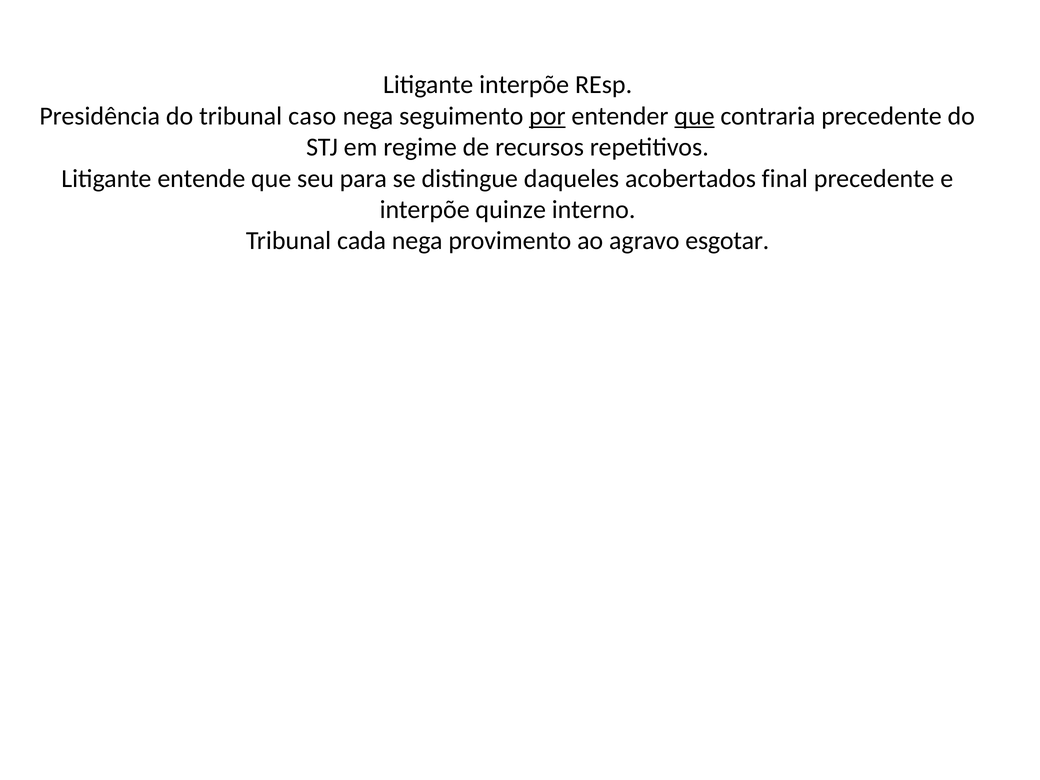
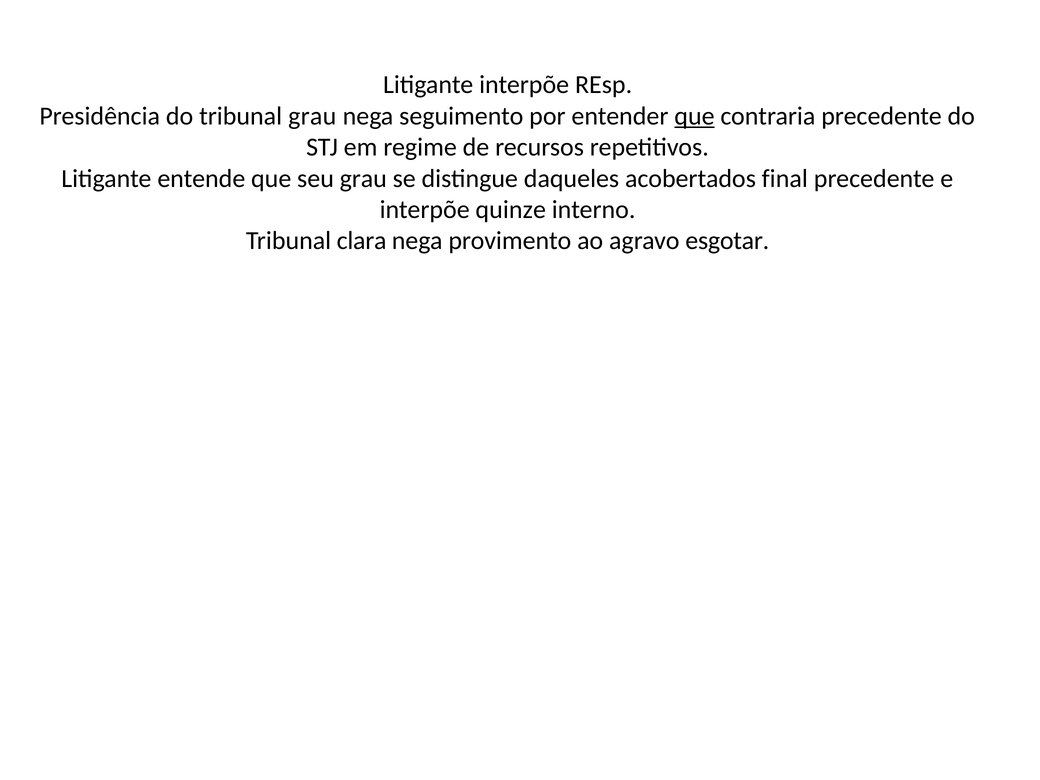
tribunal caso: caso -> grau
por underline: present -> none
seu para: para -> grau
cada: cada -> clara
